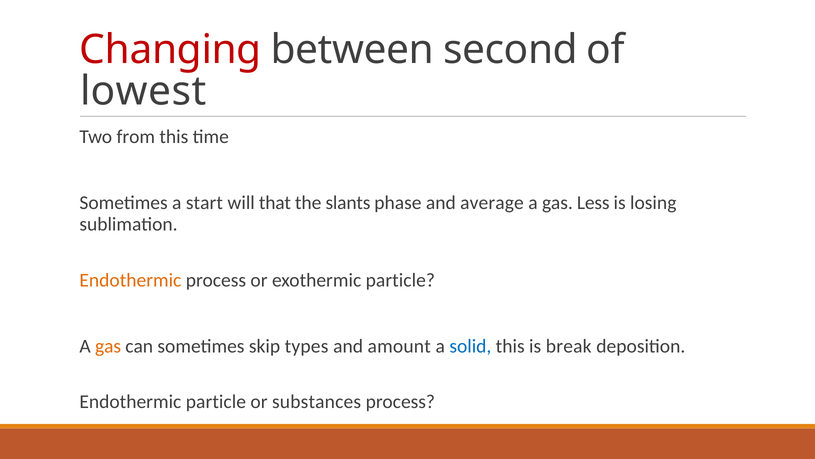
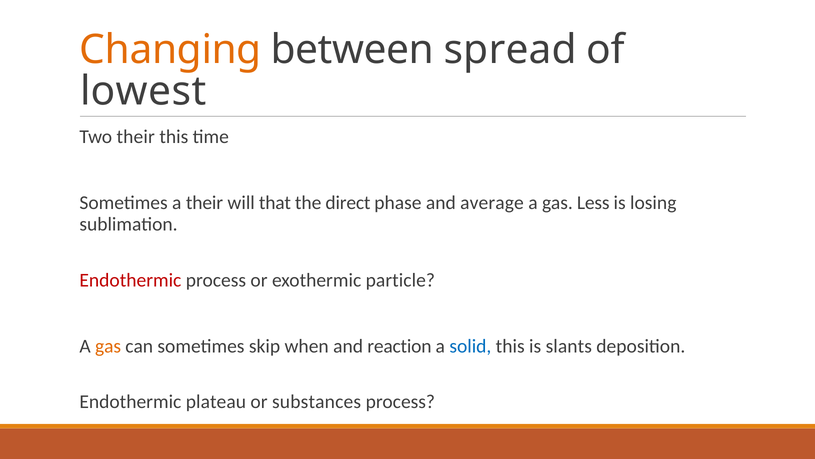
Changing colour: red -> orange
second: second -> spread
Two from: from -> their
a start: start -> their
slants: slants -> direct
Endothermic at (130, 280) colour: orange -> red
types: types -> when
amount: amount -> reaction
break: break -> slants
Endothermic particle: particle -> plateau
